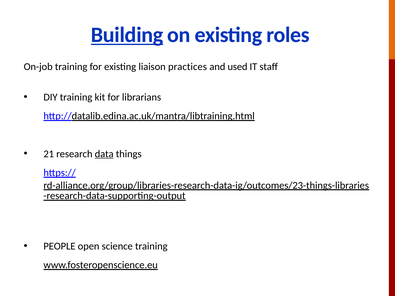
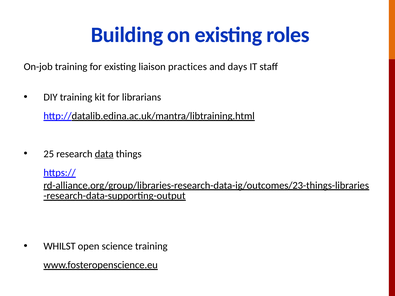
Building underline: present -> none
used: used -> days
21: 21 -> 25
PEOPLE: PEOPLE -> WHILST
